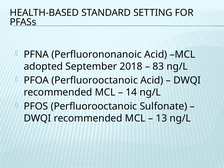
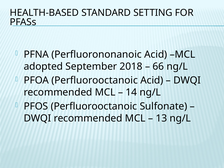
83: 83 -> 66
